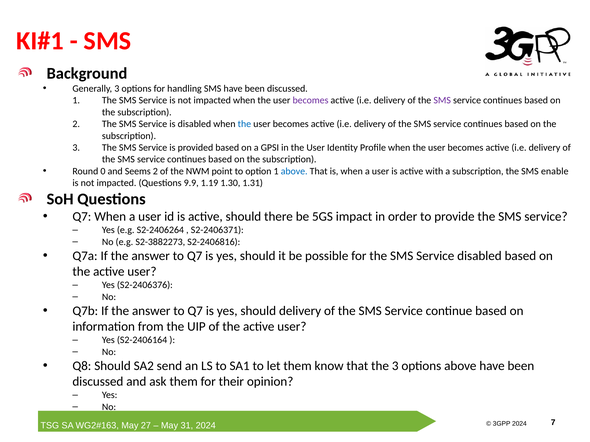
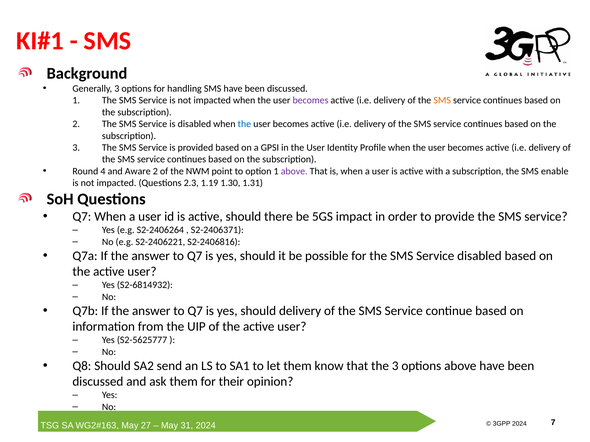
SMS at (442, 101) colour: purple -> orange
0: 0 -> 4
Seems: Seems -> Aware
above at (294, 171) colour: blue -> purple
9.9: 9.9 -> 2.3
S2-3882273: S2-3882273 -> S2-2406221
S2-2406376: S2-2406376 -> S2-6814932
S2-2406164: S2-2406164 -> S2-5625777
